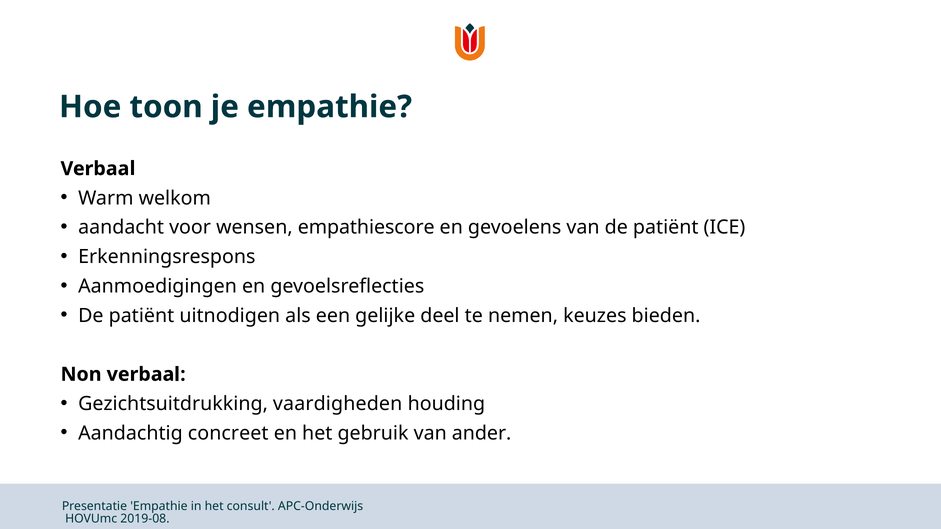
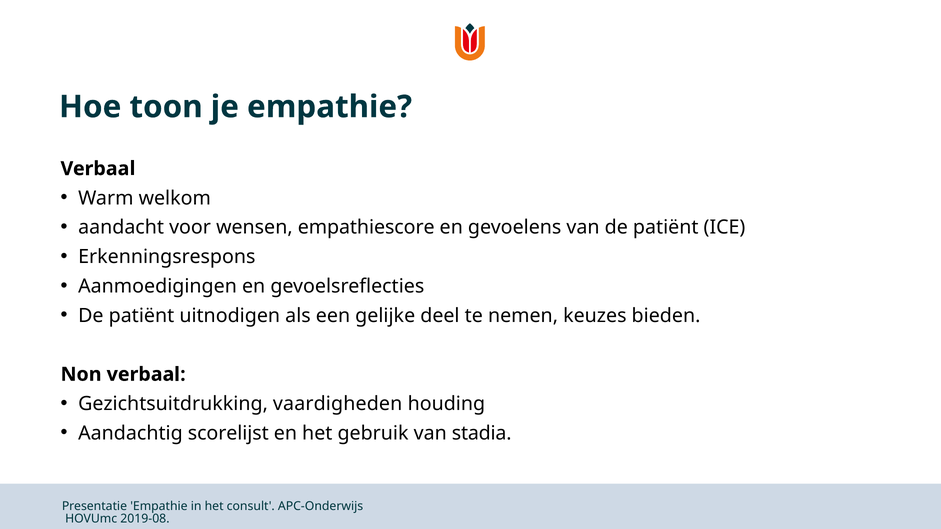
concreet: concreet -> scorelijst
ander: ander -> stadia
